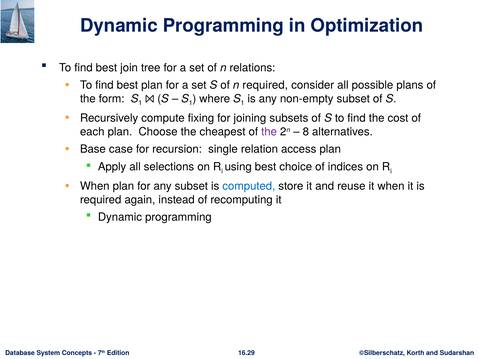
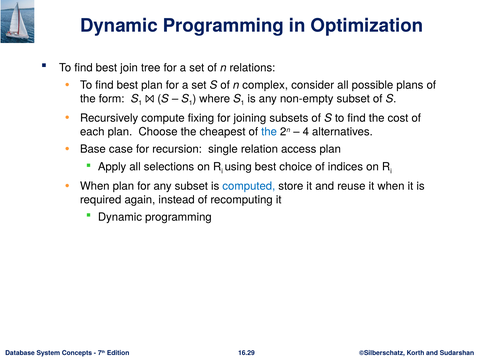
n required: required -> complex
the at (269, 132) colour: purple -> blue
8: 8 -> 4
